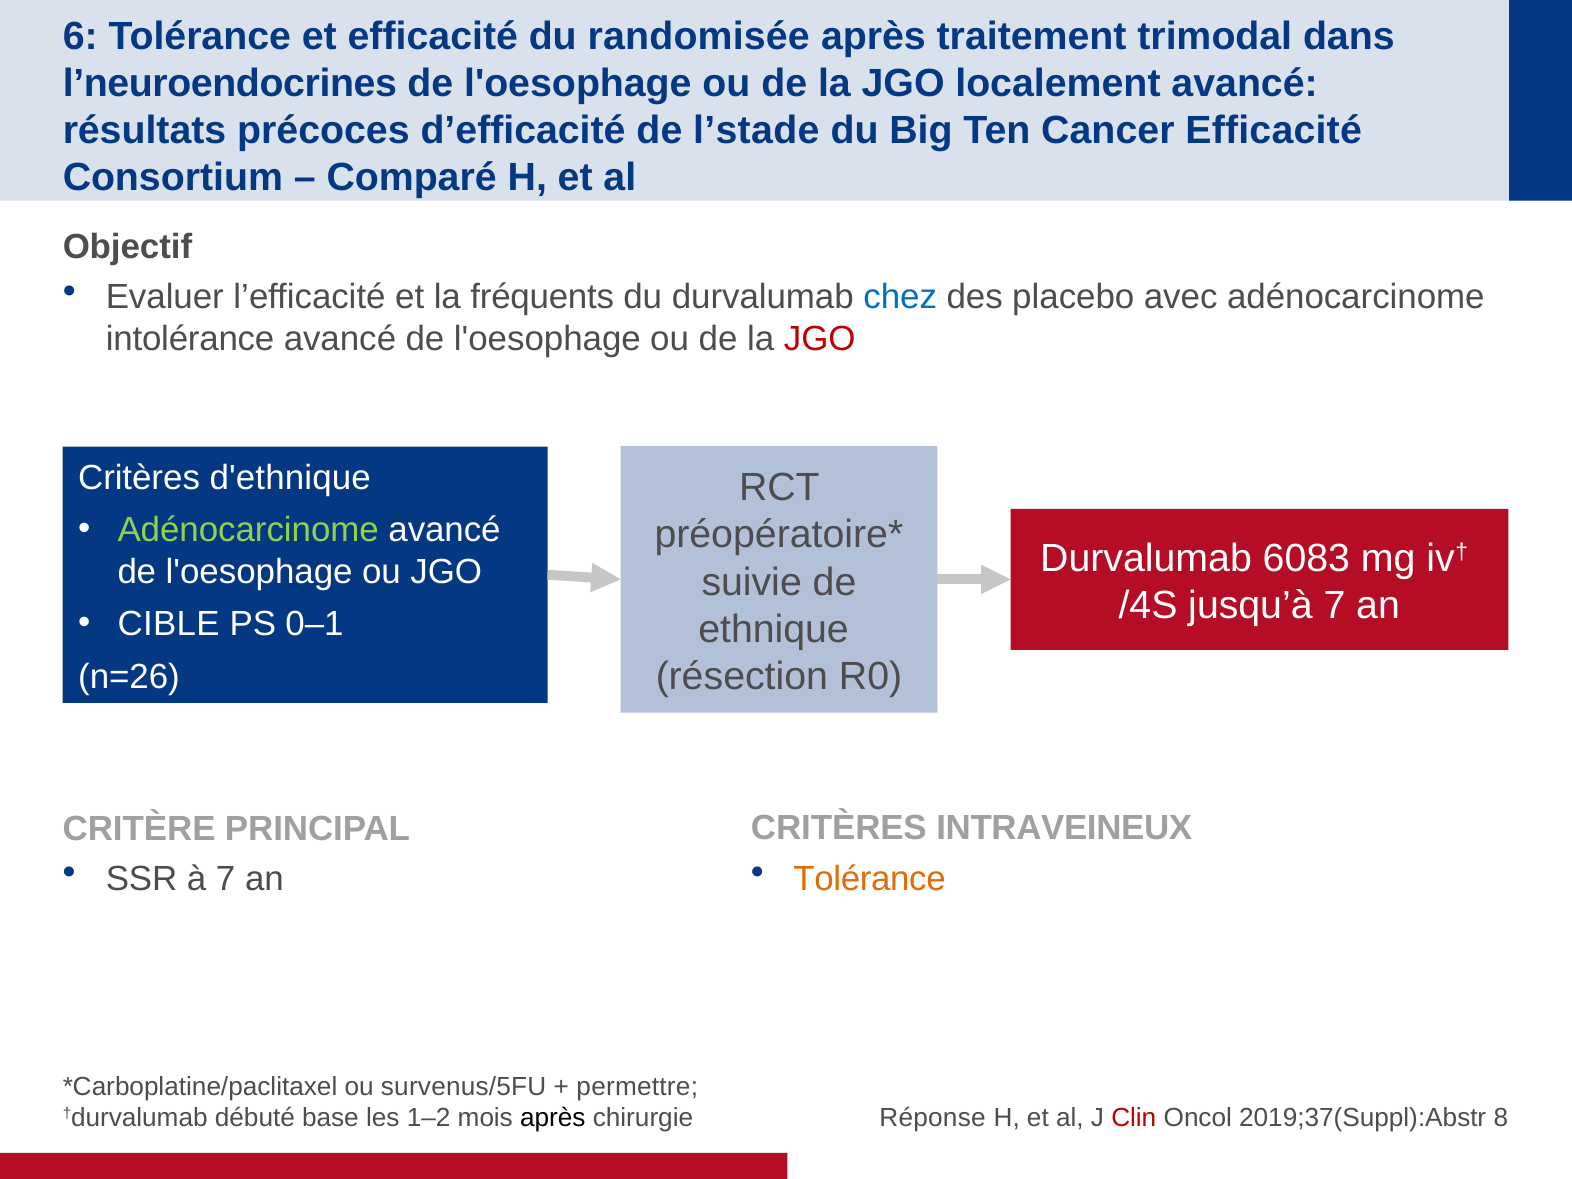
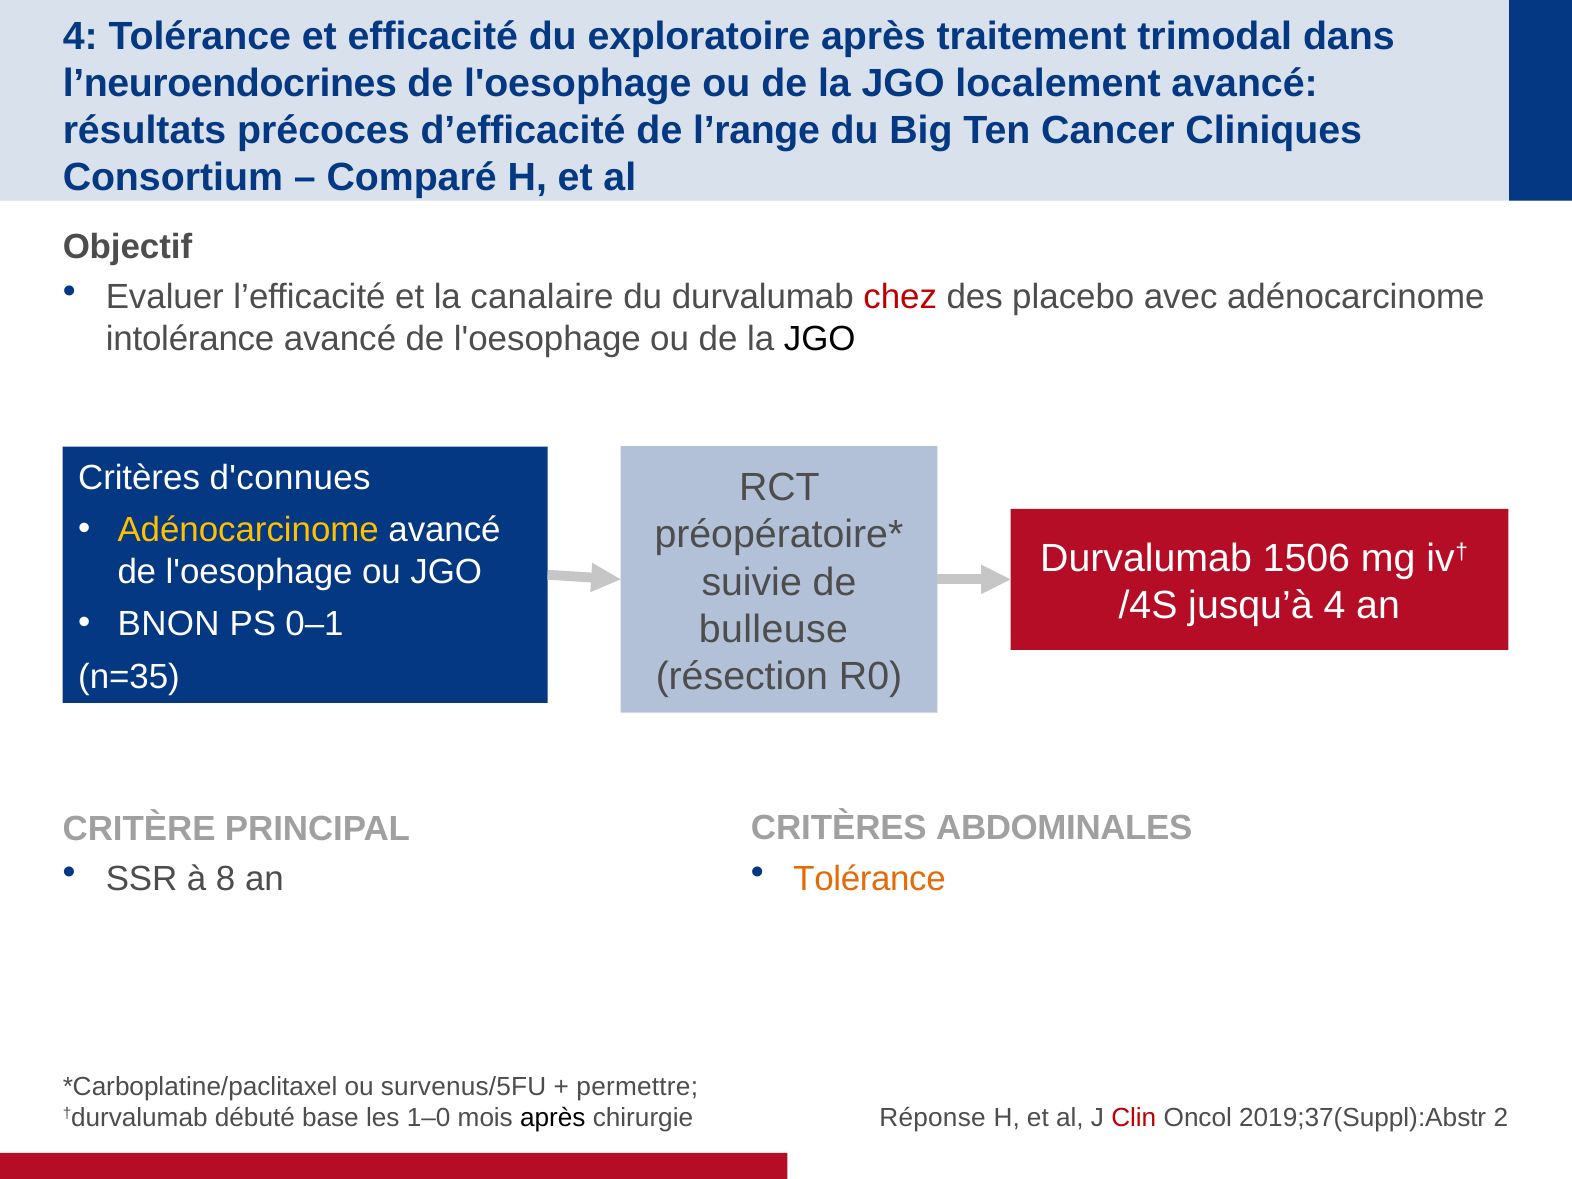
6 at (80, 36): 6 -> 4
randomisée: randomisée -> exploratoire
l’stade: l’stade -> l’range
Cancer Efficacité: Efficacité -> Cliniques
fréquents: fréquents -> canalaire
chez colour: blue -> red
JGO at (820, 339) colour: red -> black
d'ethnique: d'ethnique -> d'connues
Adénocarcinome at (248, 530) colour: light green -> yellow
6083: 6083 -> 1506
jusqu’à 7: 7 -> 4
CIBLE: CIBLE -> BNON
ethnique: ethnique -> bulleuse
n=26: n=26 -> n=35
INTRAVEINEUX: INTRAVEINEUX -> ABDOMINALES
à 7: 7 -> 8
1–2: 1–2 -> 1–0
8: 8 -> 2
